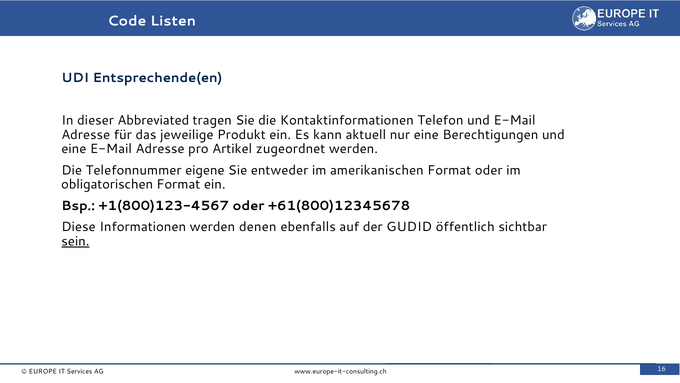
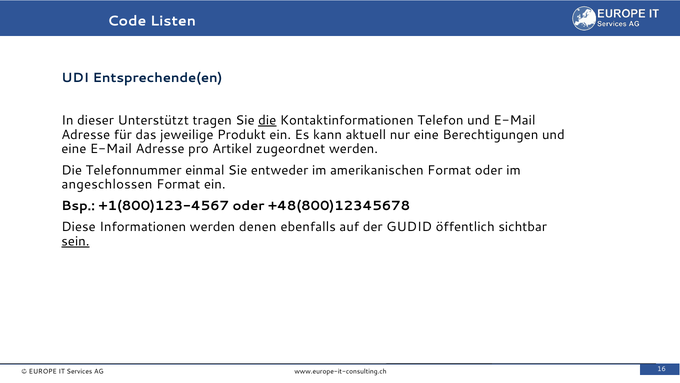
Abbreviated: Abbreviated -> Unterstützt
die at (267, 120) underline: none -> present
eigene: eigene -> einmal
obligatorischen: obligatorischen -> angeschlossen
+61(800)12345678: +61(800)12345678 -> +48(800)12345678
